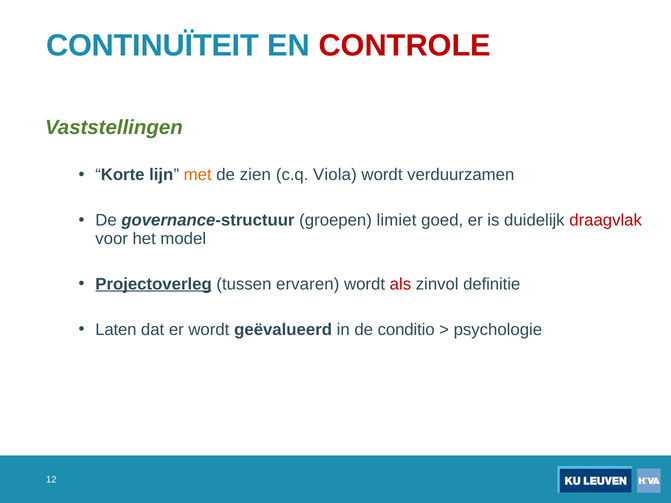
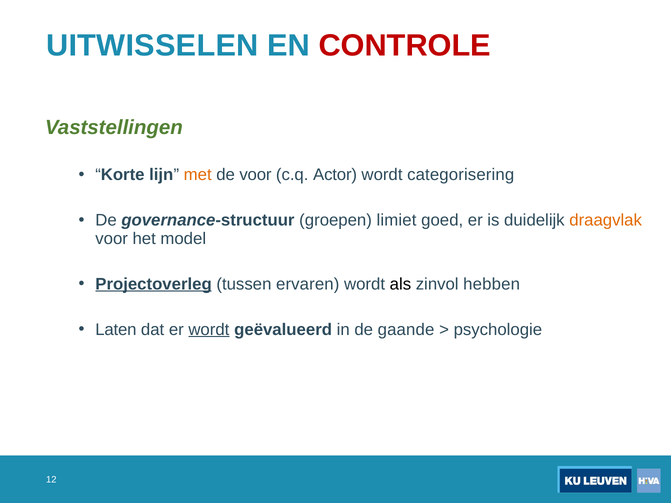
CONTINUÏTEIT: CONTINUÏTEIT -> UITWISSELEN
de zien: zien -> voor
Viola: Viola -> Actor
verduurzamen: verduurzamen -> categorisering
draagvlak colour: red -> orange
als colour: red -> black
definitie: definitie -> hebben
wordt at (209, 330) underline: none -> present
conditio: conditio -> gaande
